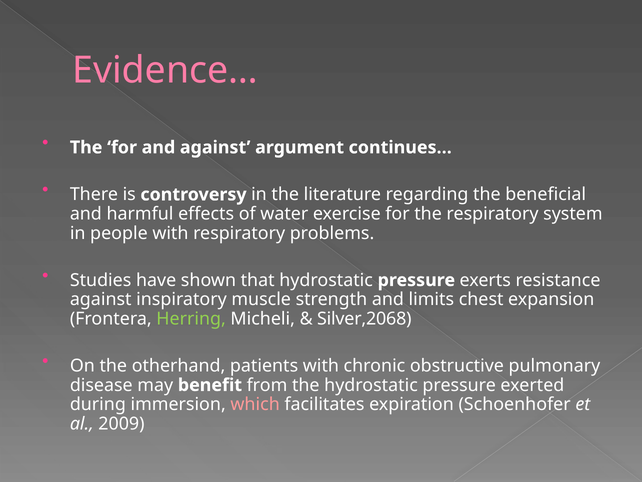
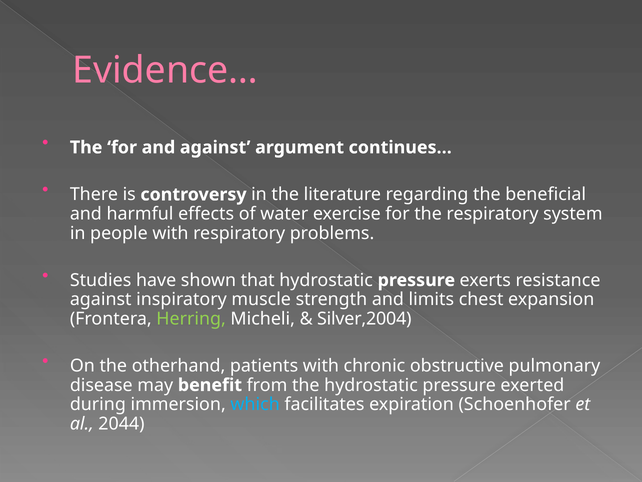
Silver,2068: Silver,2068 -> Silver,2004
which colour: pink -> light blue
2009: 2009 -> 2044
